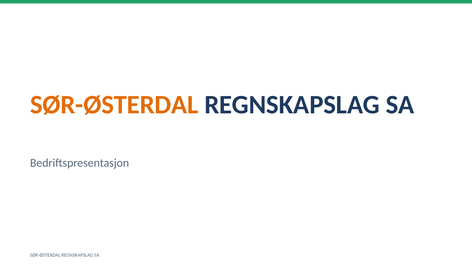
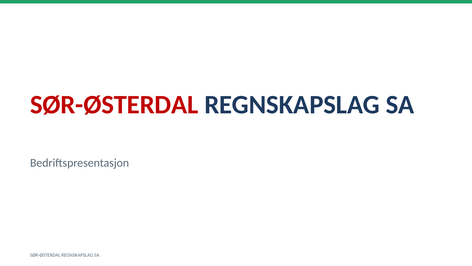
SØR-ØSTERDAL at (114, 105) colour: orange -> red
